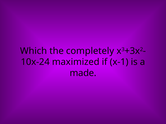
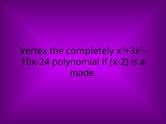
Which: Which -> Vertex
maximized: maximized -> polynomial
x-1: x-1 -> x-2
